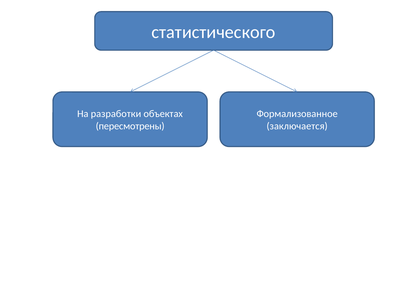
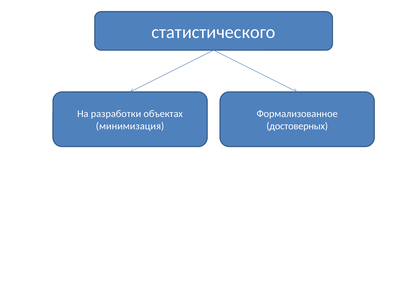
пересмотрены: пересмотрены -> минимизация
заключается: заключается -> достоверных
